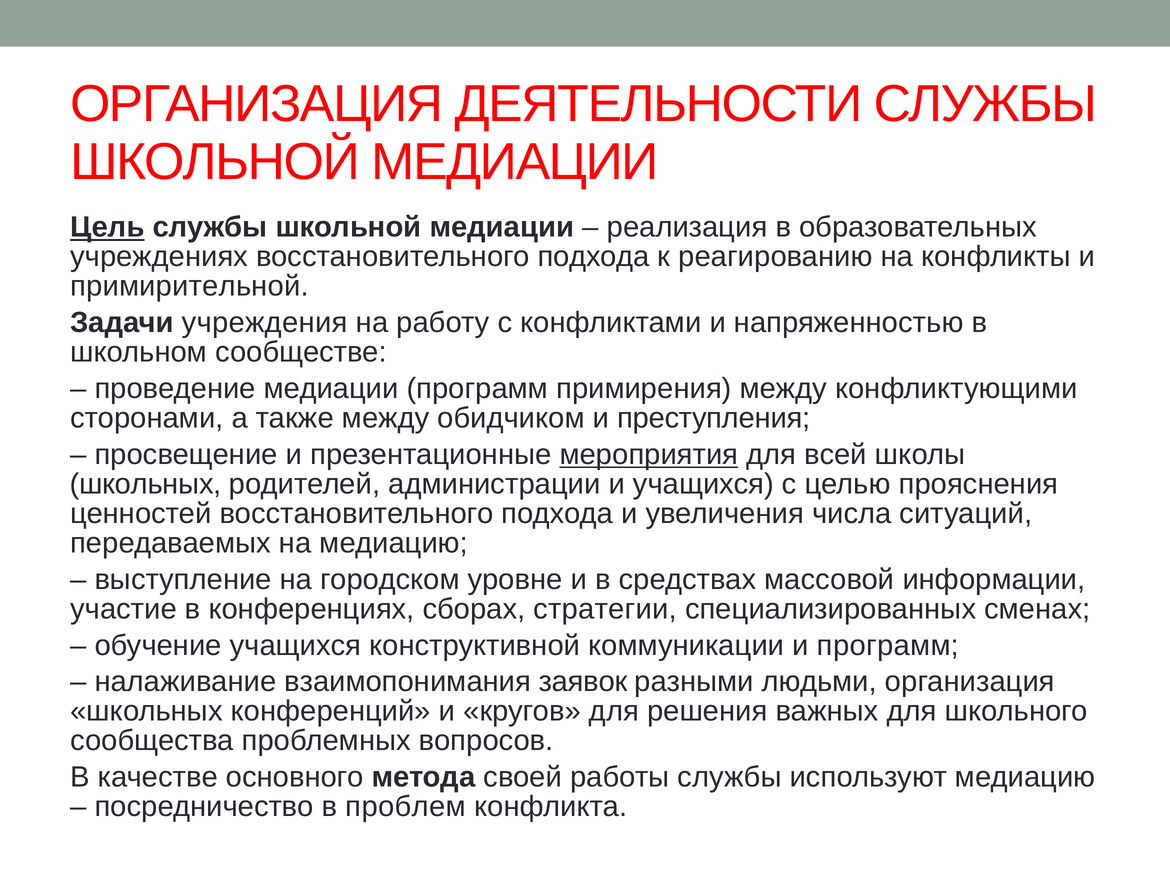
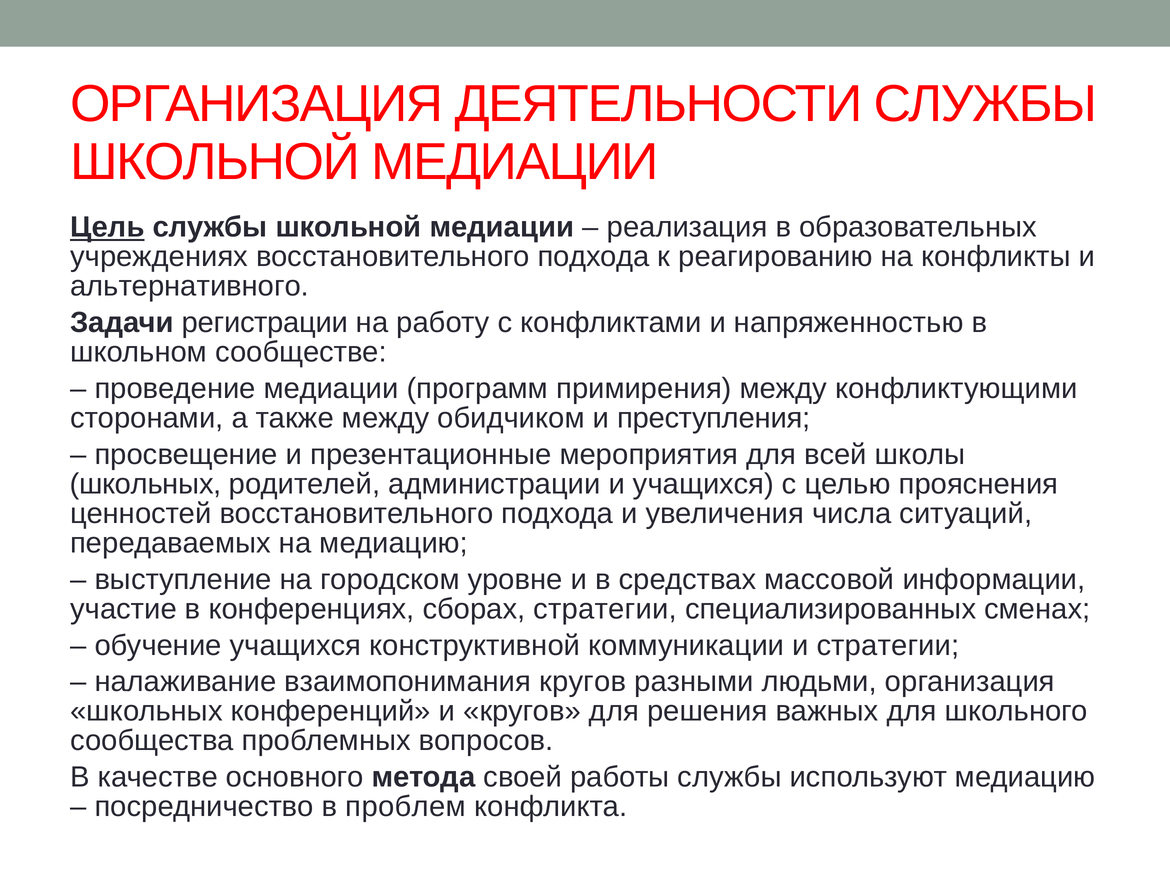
примирительной: примирительной -> альтернативного
учреждения: учреждения -> регистрации
мероприятия underline: present -> none
и программ: программ -> стратегии
взаимопонимания заявок: заявок -> кругов
